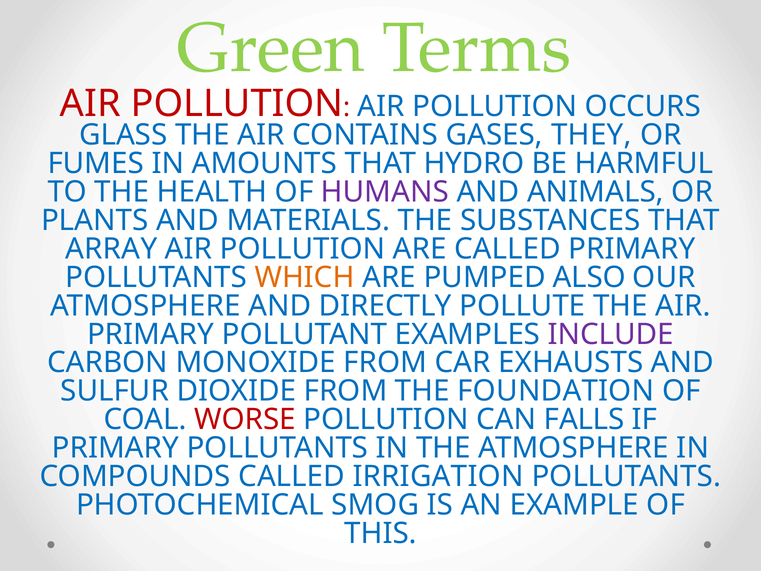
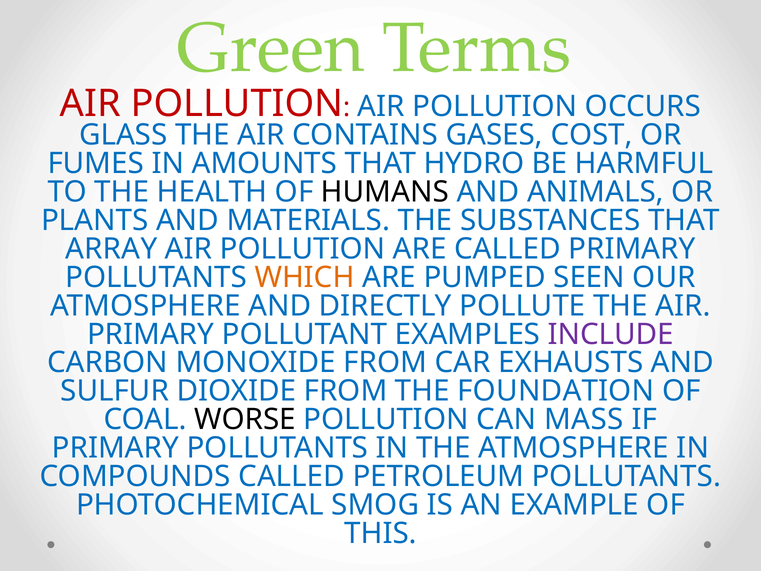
THEY: THEY -> COST
HUMANS colour: purple -> black
ALSO: ALSO -> SEEN
WORSE colour: red -> black
FALLS: FALLS -> MASS
IRRIGATION: IRRIGATION -> PETROLEUM
